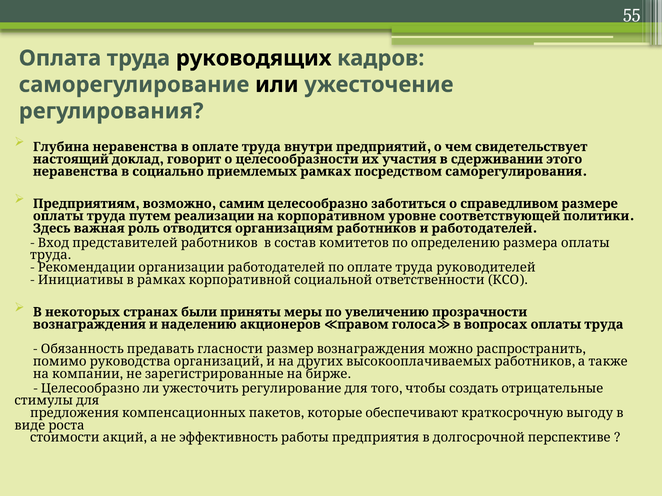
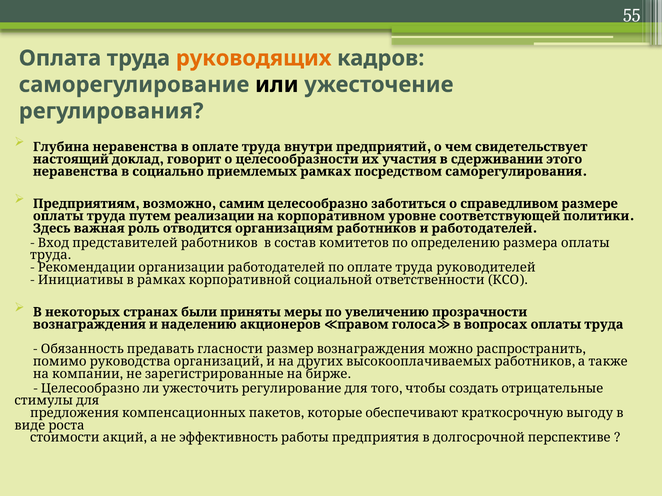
руководящих colour: black -> orange
